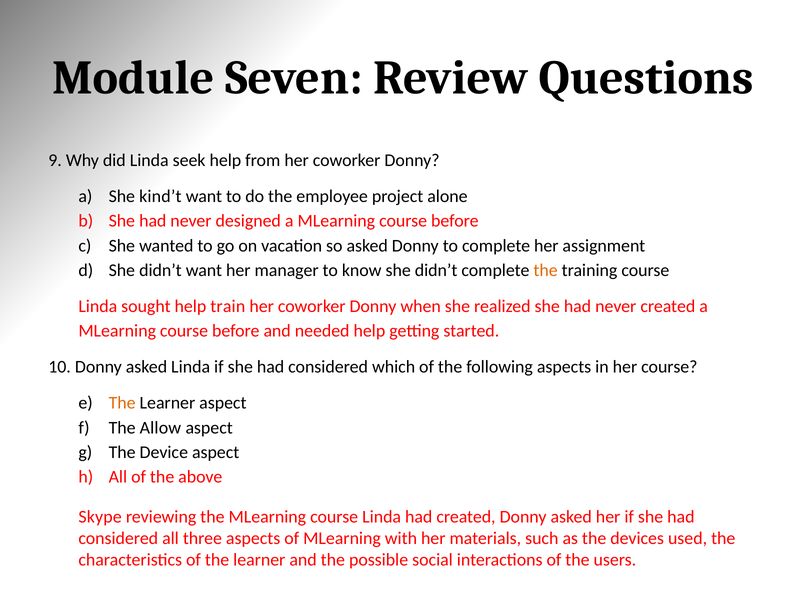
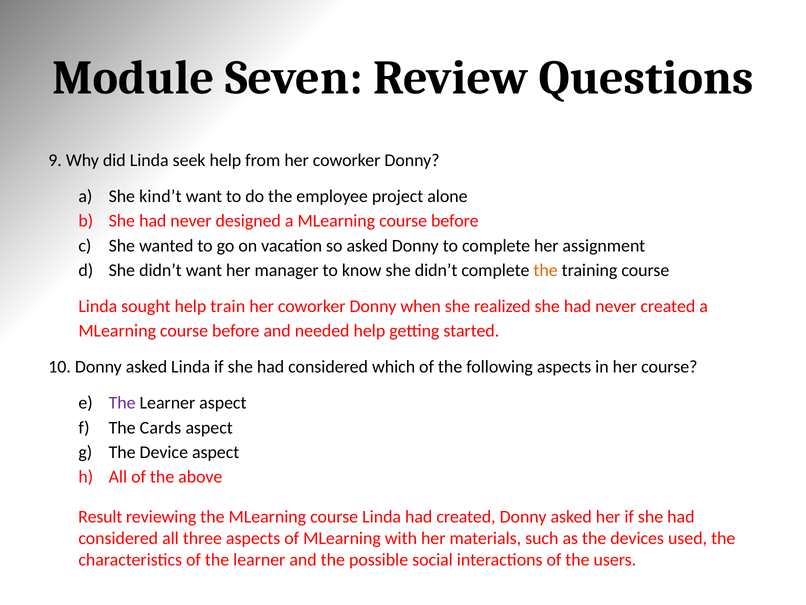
The at (122, 403) colour: orange -> purple
Allow: Allow -> Cards
Skype: Skype -> Result
